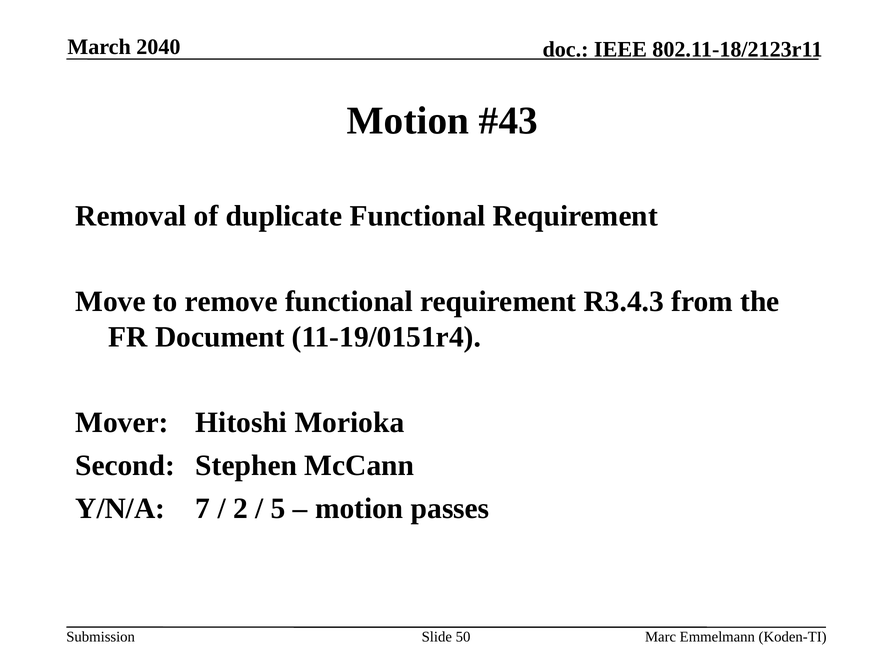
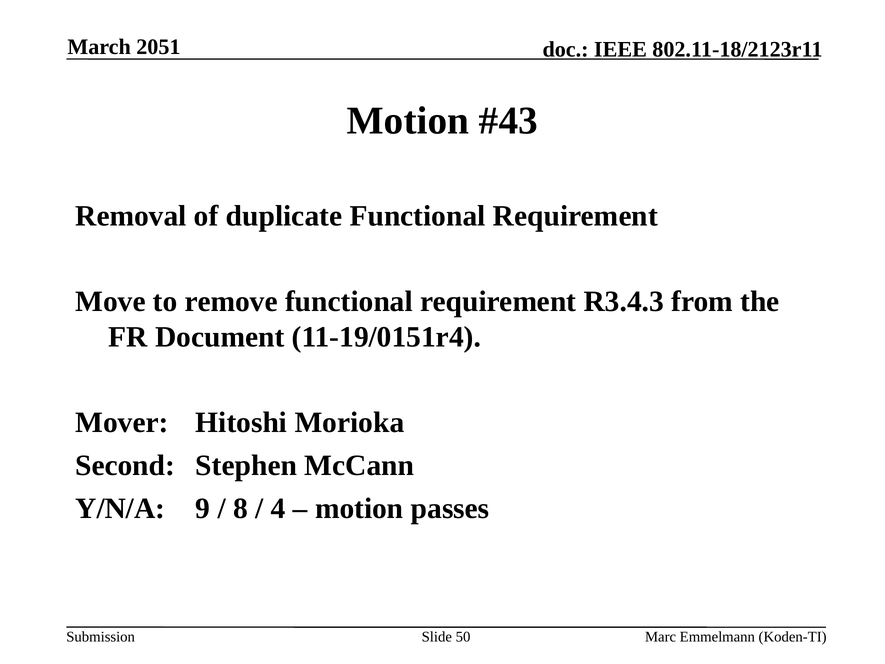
2040: 2040 -> 2051
7: 7 -> 9
2: 2 -> 8
5: 5 -> 4
